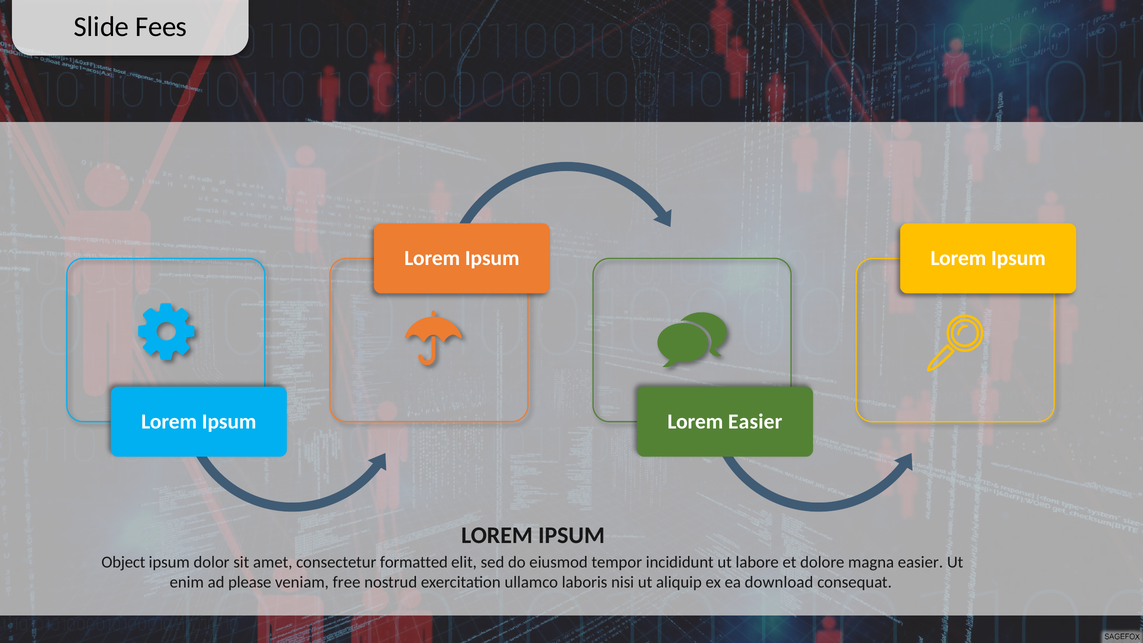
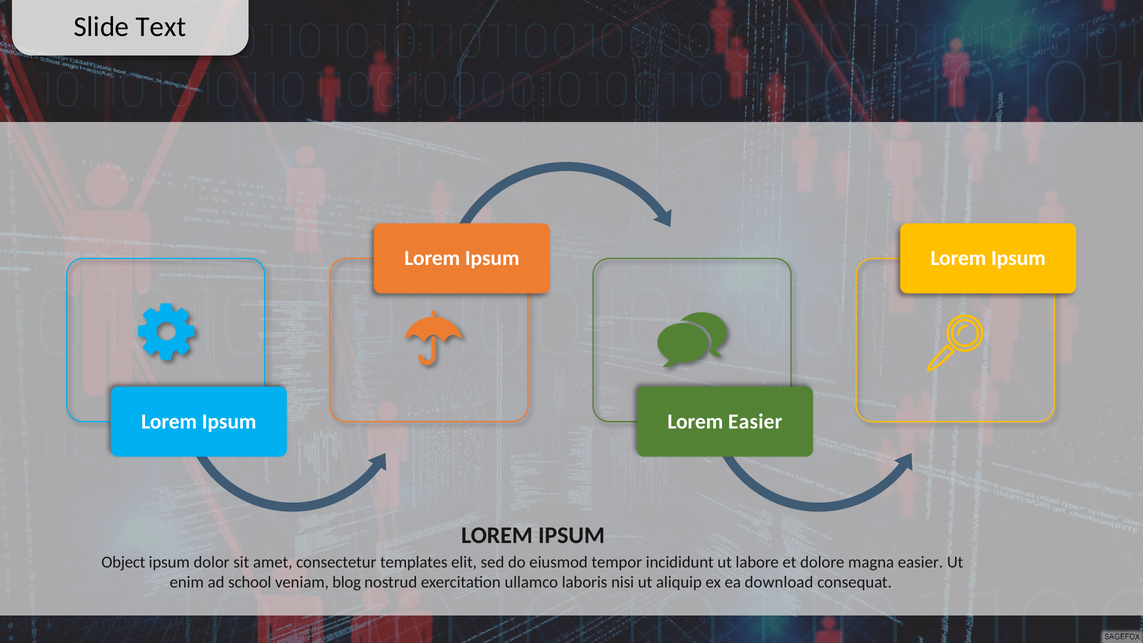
Fees: Fees -> Text
formatted: formatted -> templates
please: please -> school
free: free -> blog
